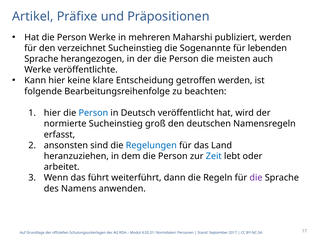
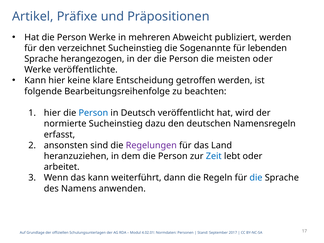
Maharshi: Maharshi -> Abweicht
meisten auch: auch -> oder
groß: groß -> dazu
Regelungen colour: blue -> purple
das führt: führt -> kann
die at (256, 178) colour: purple -> blue
